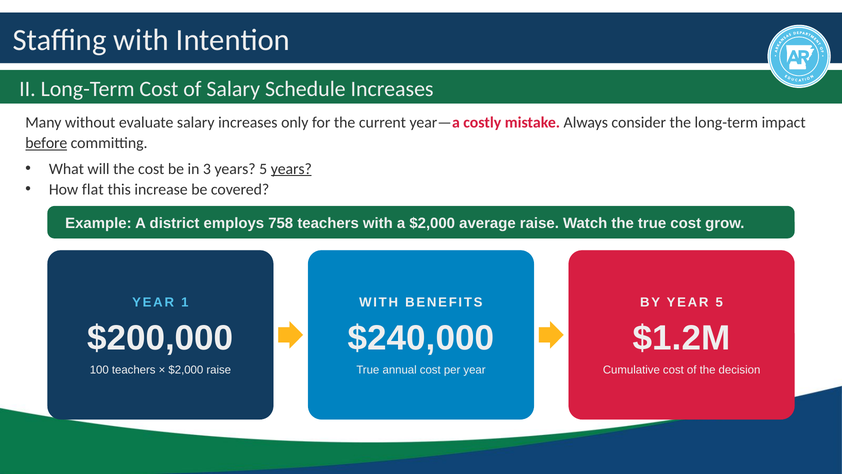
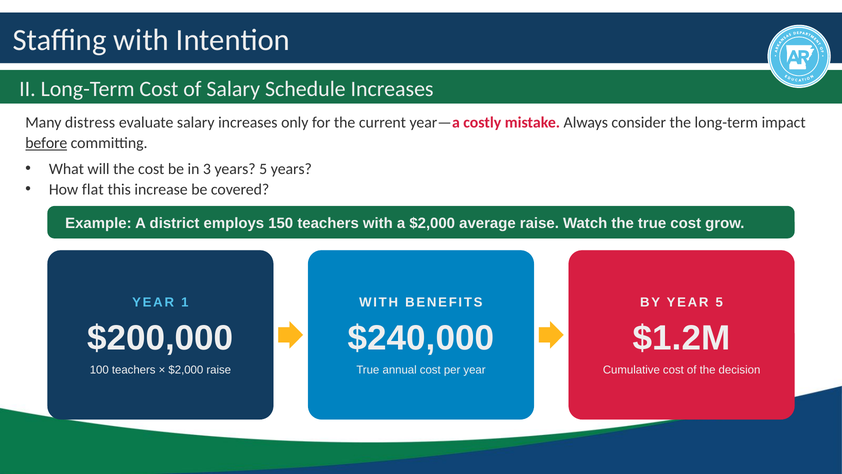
without: without -> distress
years at (291, 169) underline: present -> none
758: 758 -> 150
